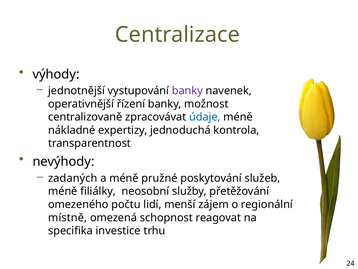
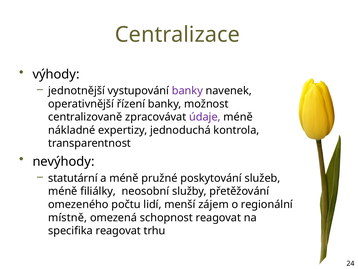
údaje colour: blue -> purple
zadaných: zadaných -> statutární
specifika investice: investice -> reagovat
